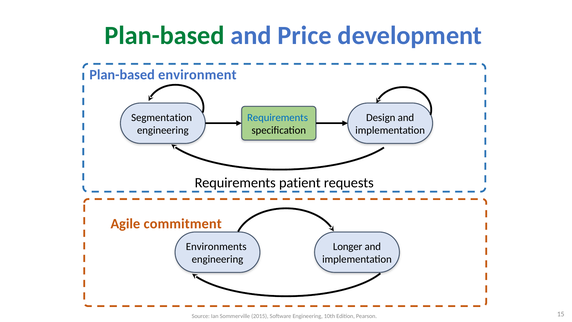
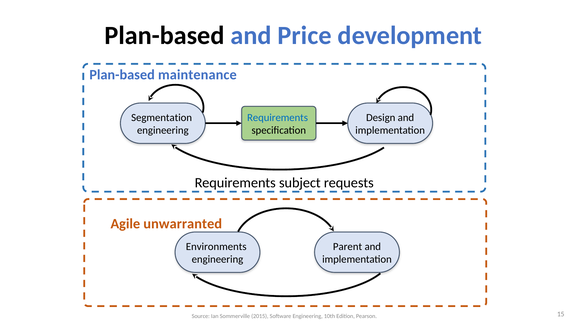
Plan-based at (164, 35) colour: green -> black
environment: environment -> maintenance
patient: patient -> subject
commitment: commitment -> unwarranted
Longer: Longer -> Parent
